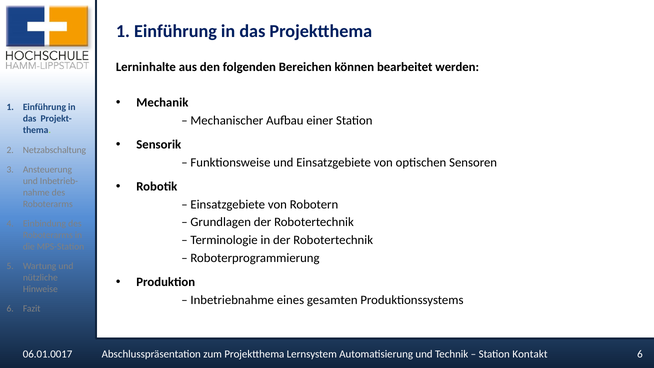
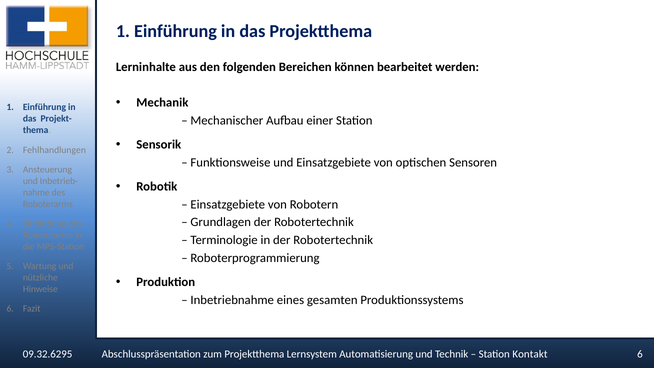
Netzabschaltung: Netzabschaltung -> Fehlhandlungen
06.01.0017: 06.01.0017 -> 09.32.6295
